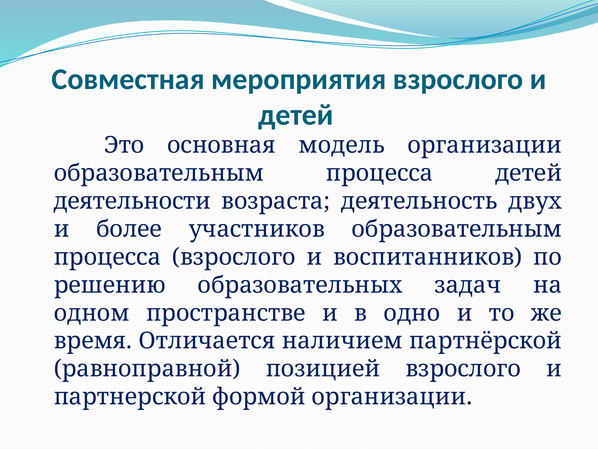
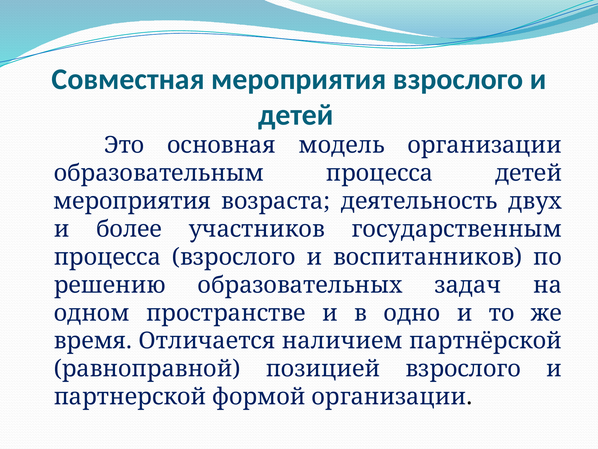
деятельности at (132, 201): деятельности -> мероприятия
участников образовательным: образовательным -> государственным
